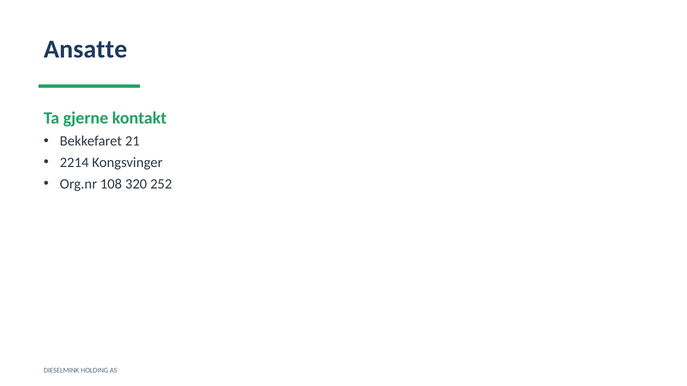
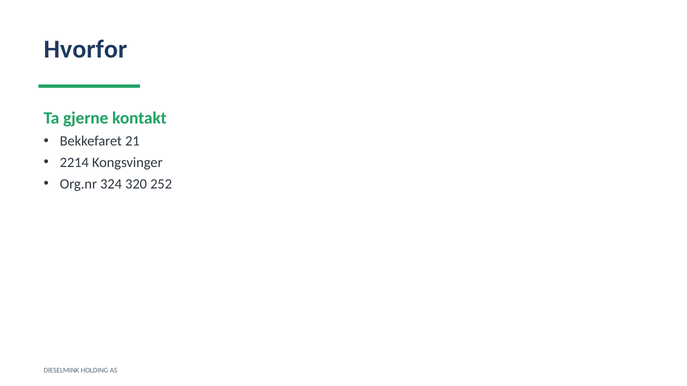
Ansatte: Ansatte -> Hvorfor
108: 108 -> 324
